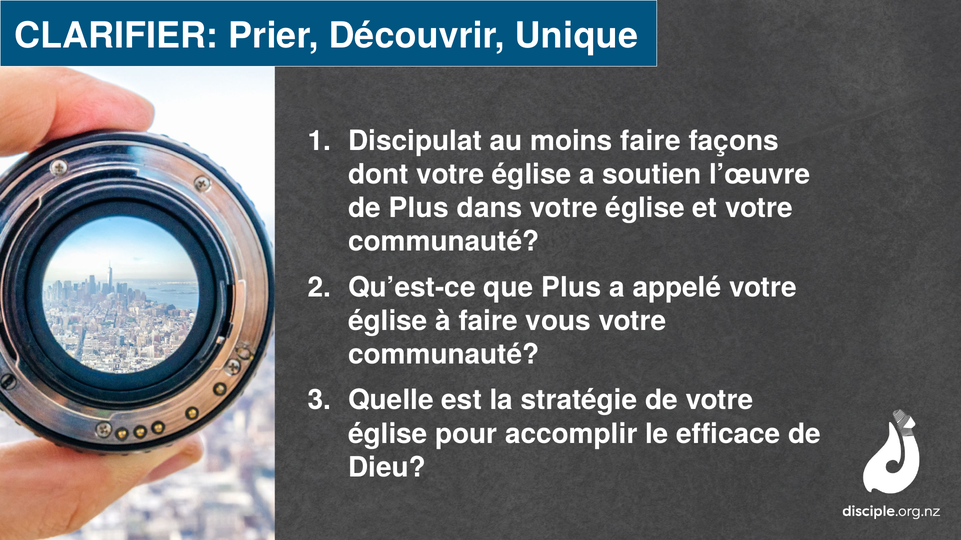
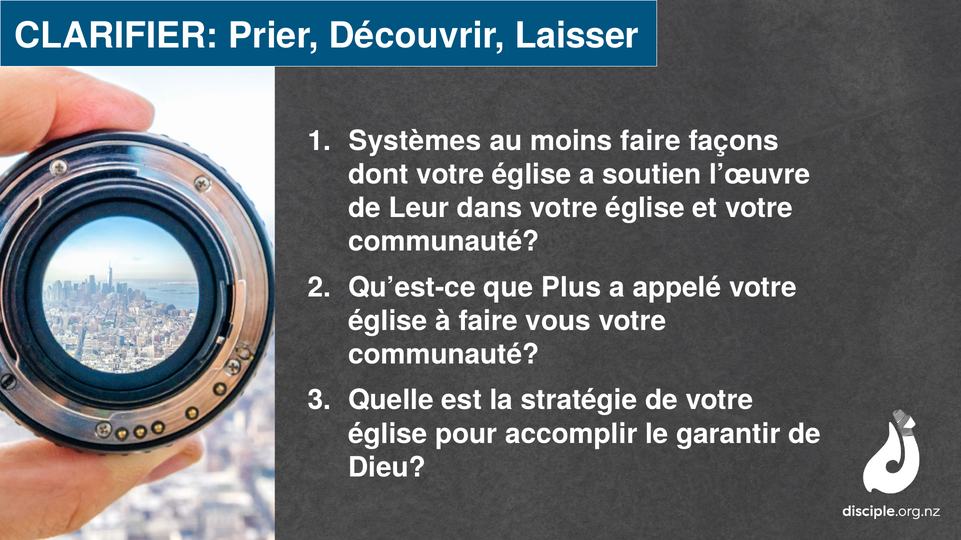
Unique: Unique -> Laisser
Discipulat: Discipulat -> Systèmes
de Plus: Plus -> Leur
efficace: efficace -> garantir
